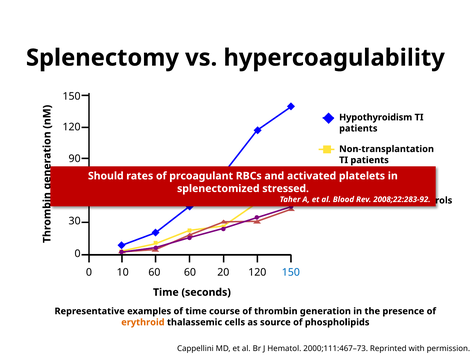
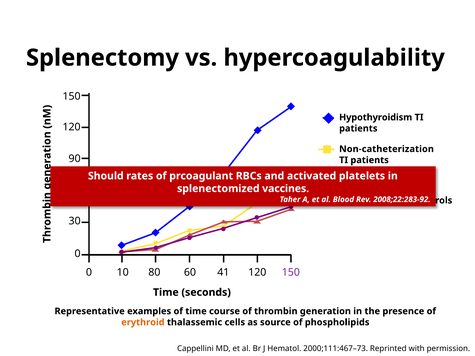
Non-transplantation: Non-transplantation -> Non-catheterization
stressed: stressed -> vaccines
10 60: 60 -> 80
20: 20 -> 41
150 at (291, 273) colour: blue -> purple
